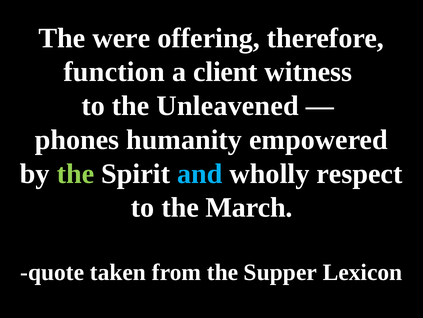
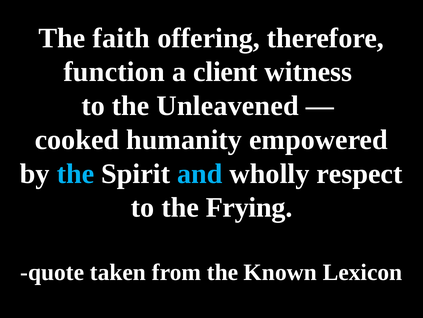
were: were -> faith
phones: phones -> cooked
the at (75, 173) colour: light green -> light blue
March: March -> Frying
Supper: Supper -> Known
